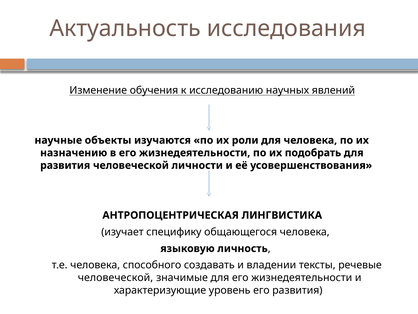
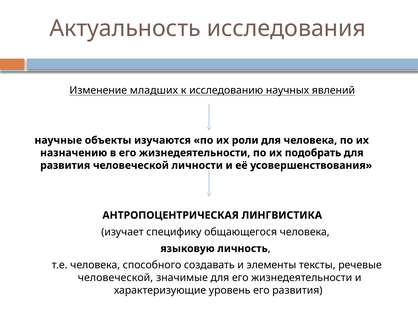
обучения: обучения -> младших
владении: владении -> элементы
